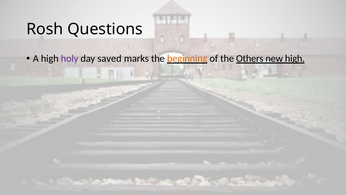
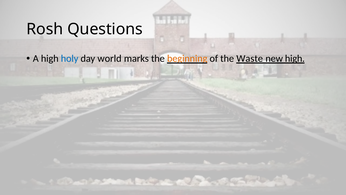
holy colour: purple -> blue
saved: saved -> world
Others: Others -> Waste
